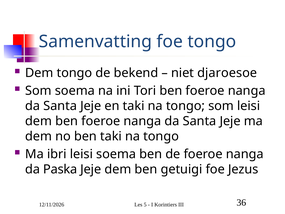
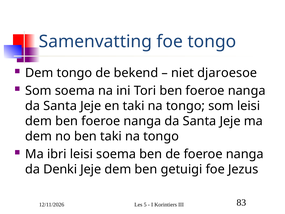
Paska: Paska -> Denki
36: 36 -> 83
